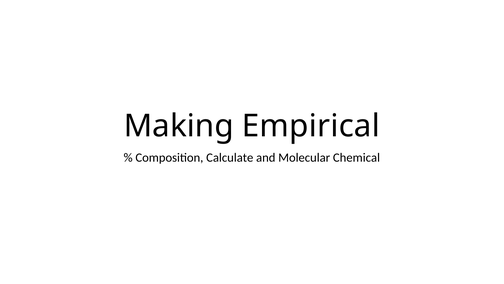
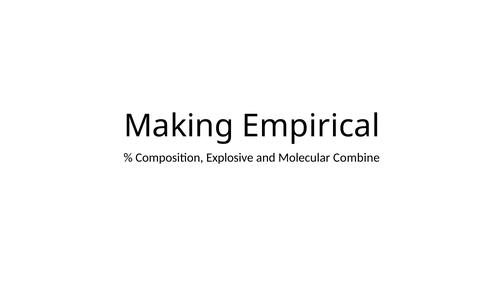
Calculate: Calculate -> Explosive
Chemical: Chemical -> Combine
